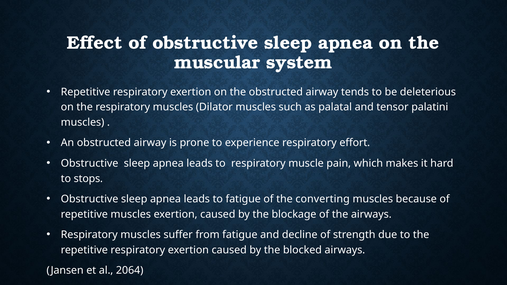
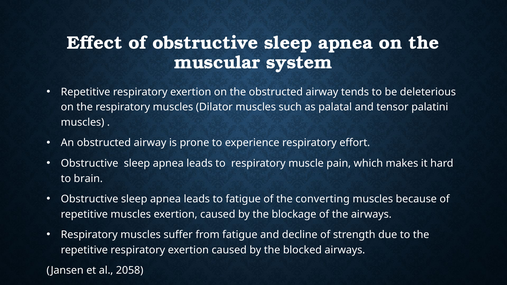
stops: stops -> brain
2064: 2064 -> 2058
